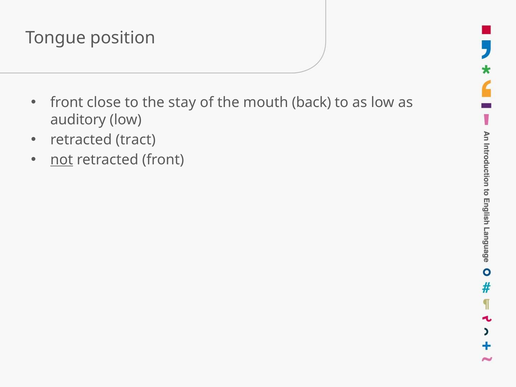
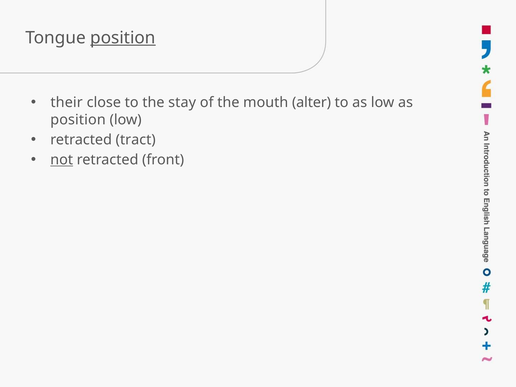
position at (123, 38) underline: none -> present
front at (67, 102): front -> their
back: back -> alter
auditory at (78, 120): auditory -> position
